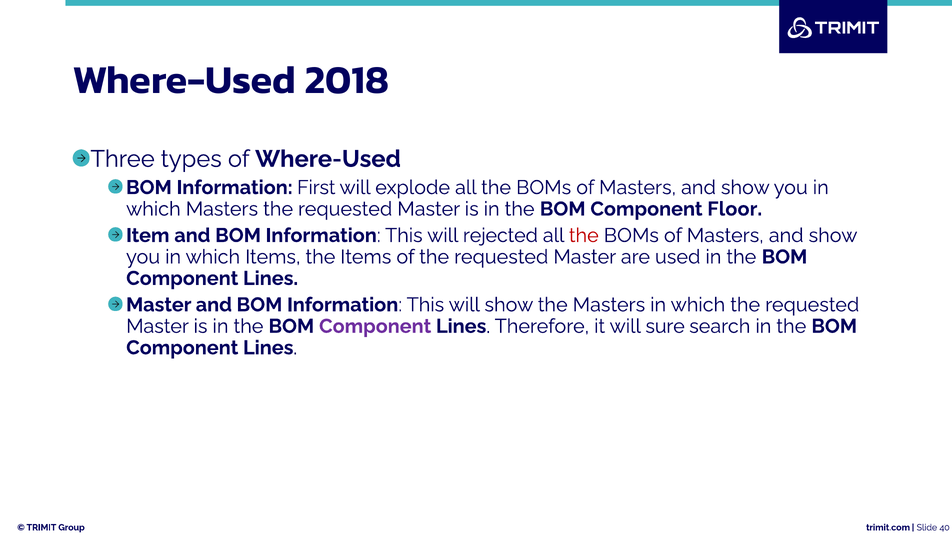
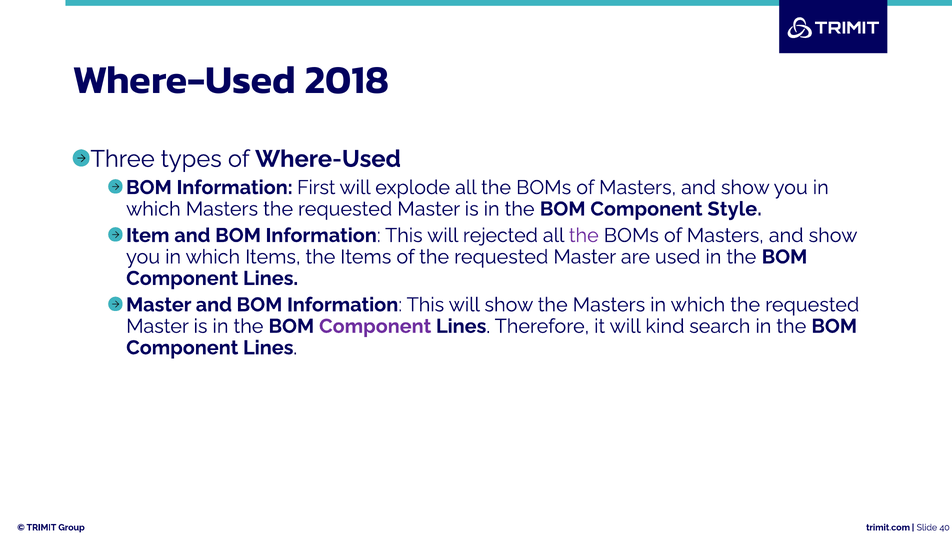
Floor: Floor -> Style
the at (584, 235) colour: red -> purple
sure: sure -> kind
